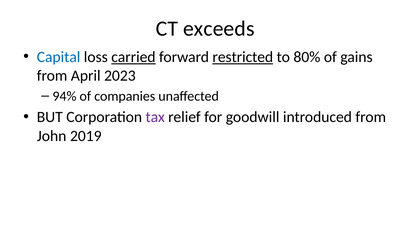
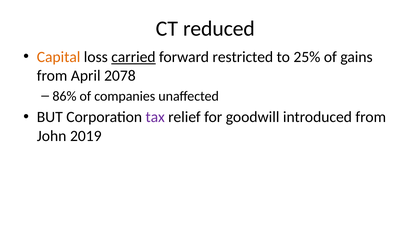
exceeds: exceeds -> reduced
Capital colour: blue -> orange
restricted underline: present -> none
80%: 80% -> 25%
2023: 2023 -> 2078
94%: 94% -> 86%
